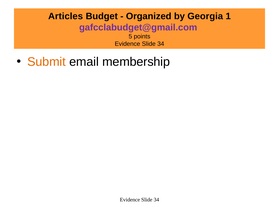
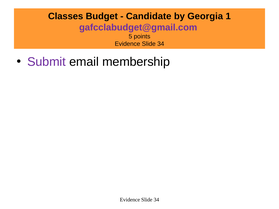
Articles: Articles -> Classes
Organized: Organized -> Candidate
Submit colour: orange -> purple
